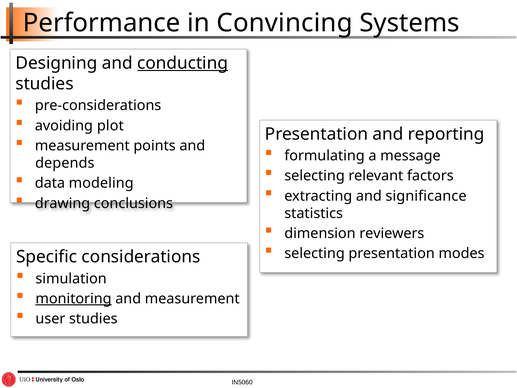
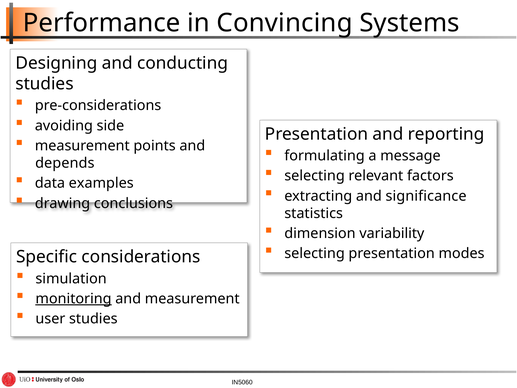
conducting underline: present -> none
plot: plot -> side
modeling: modeling -> examples
reviewers: reviewers -> variability
